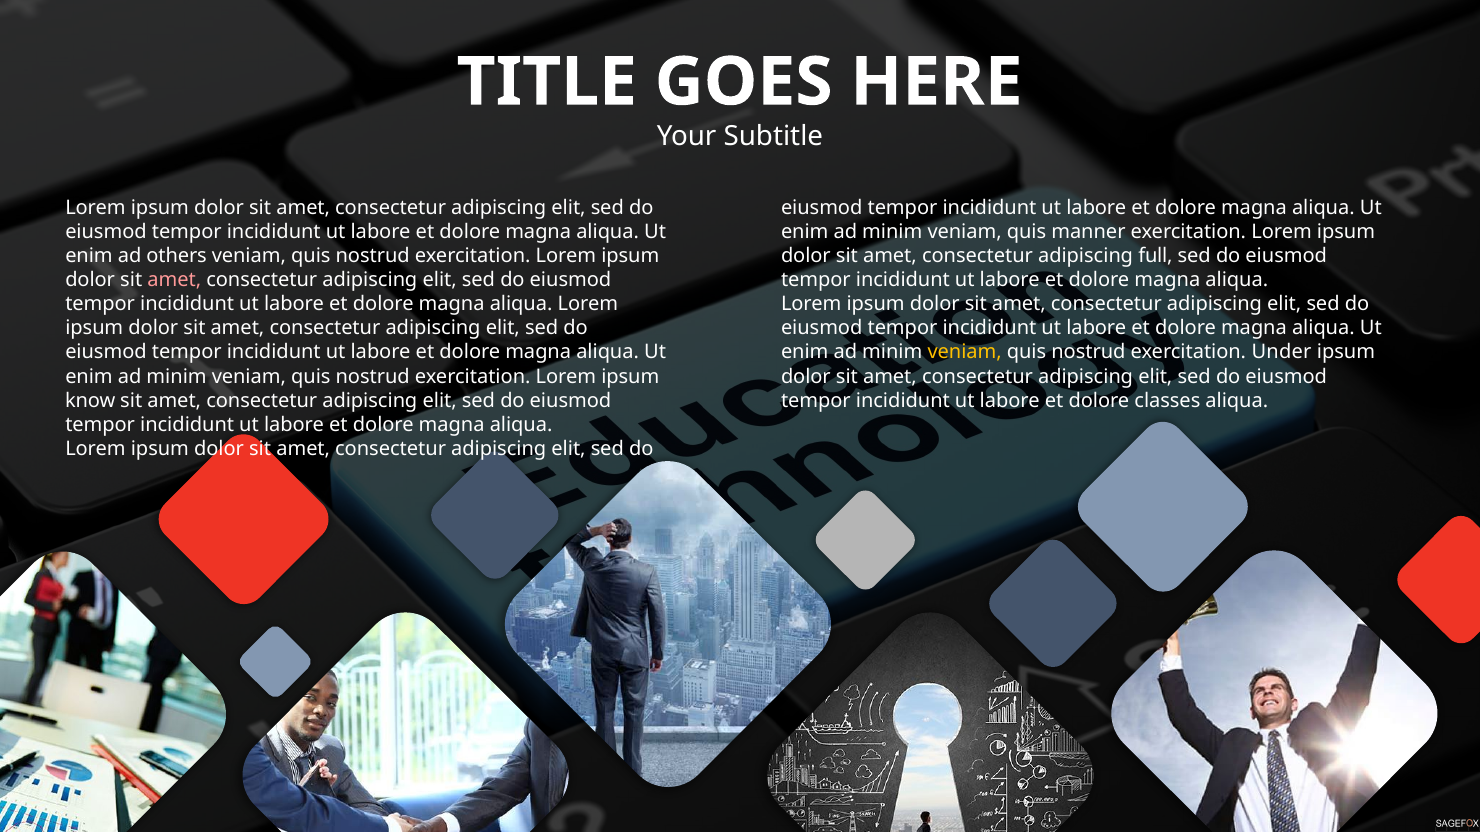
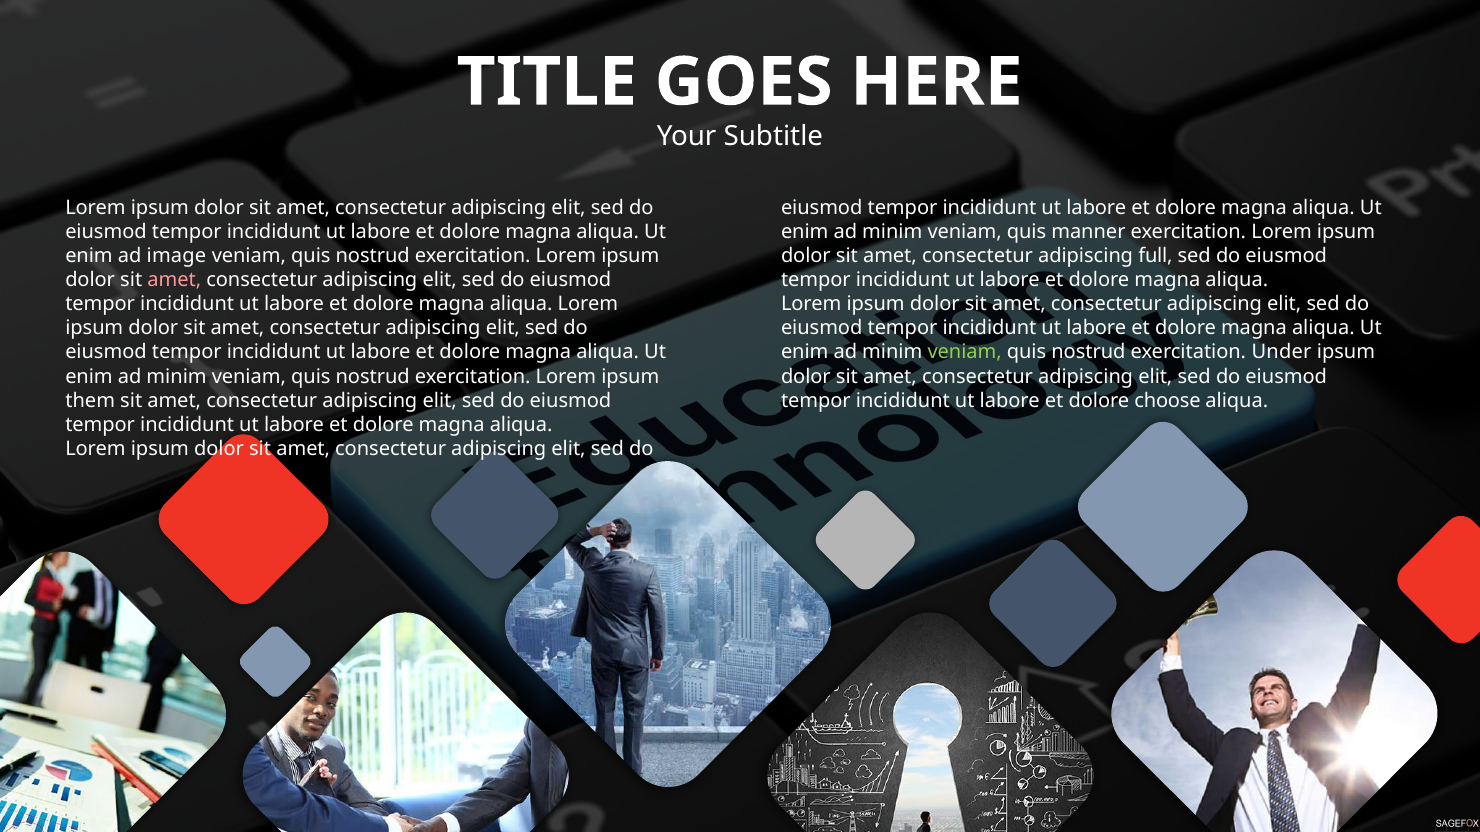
others: others -> image
veniam at (965, 353) colour: yellow -> light green
know: know -> them
classes: classes -> choose
